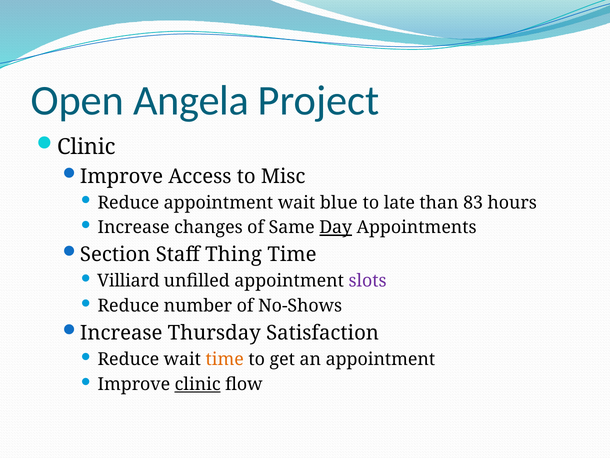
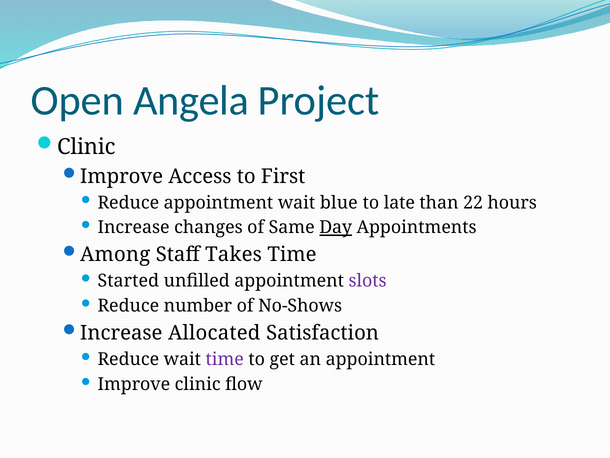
Misc: Misc -> First
83: 83 -> 22
Section: Section -> Among
Thing: Thing -> Takes
Villiard: Villiard -> Started
Thursday: Thursday -> Allocated
time at (225, 359) colour: orange -> purple
clinic at (198, 384) underline: present -> none
